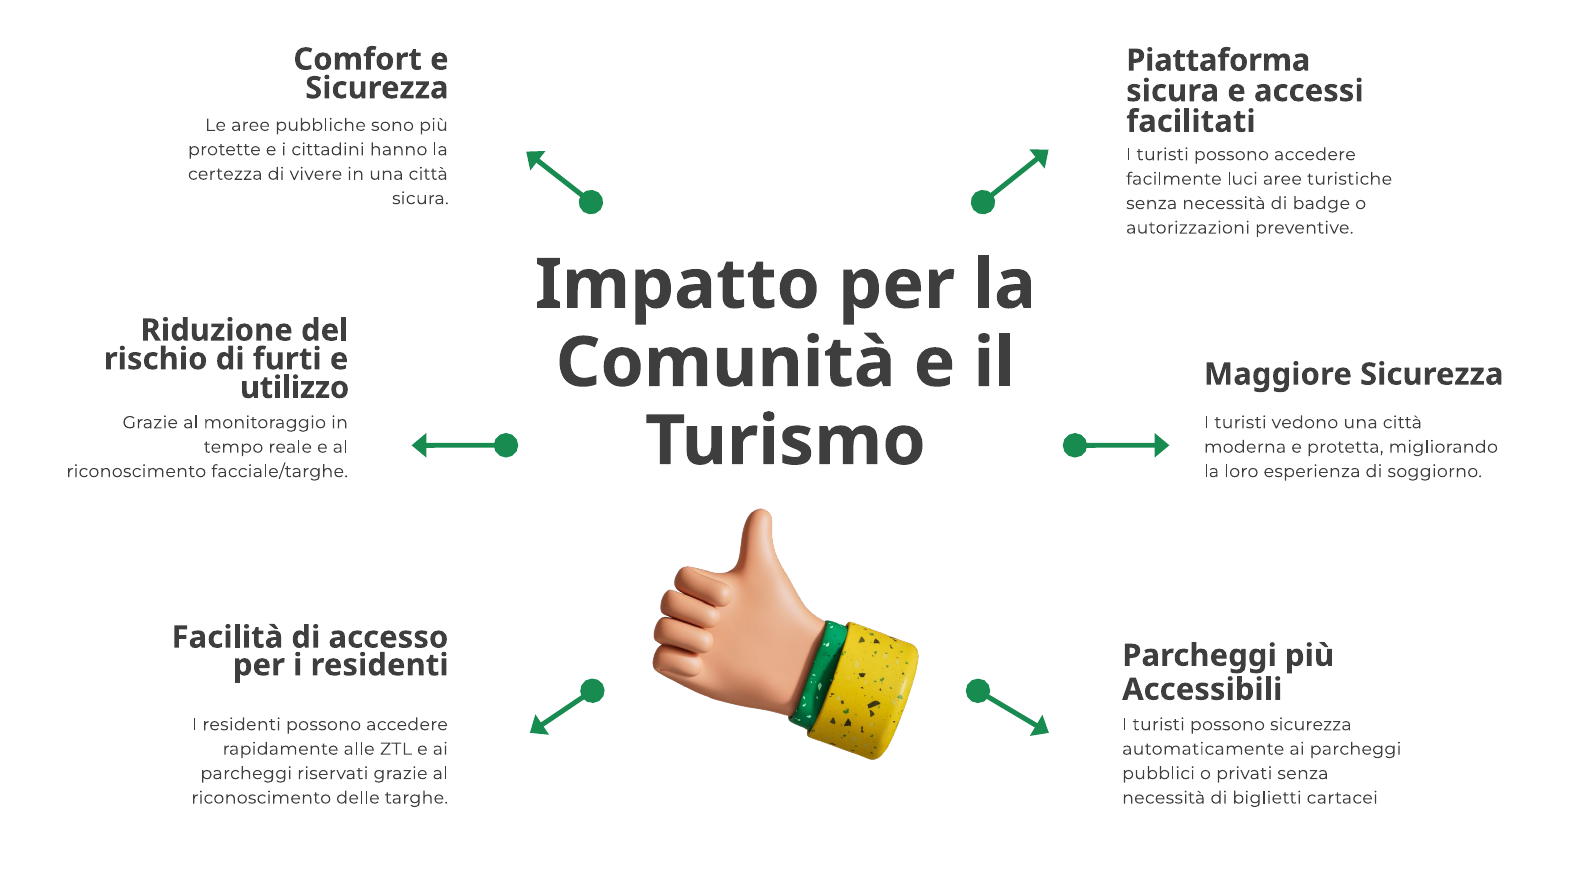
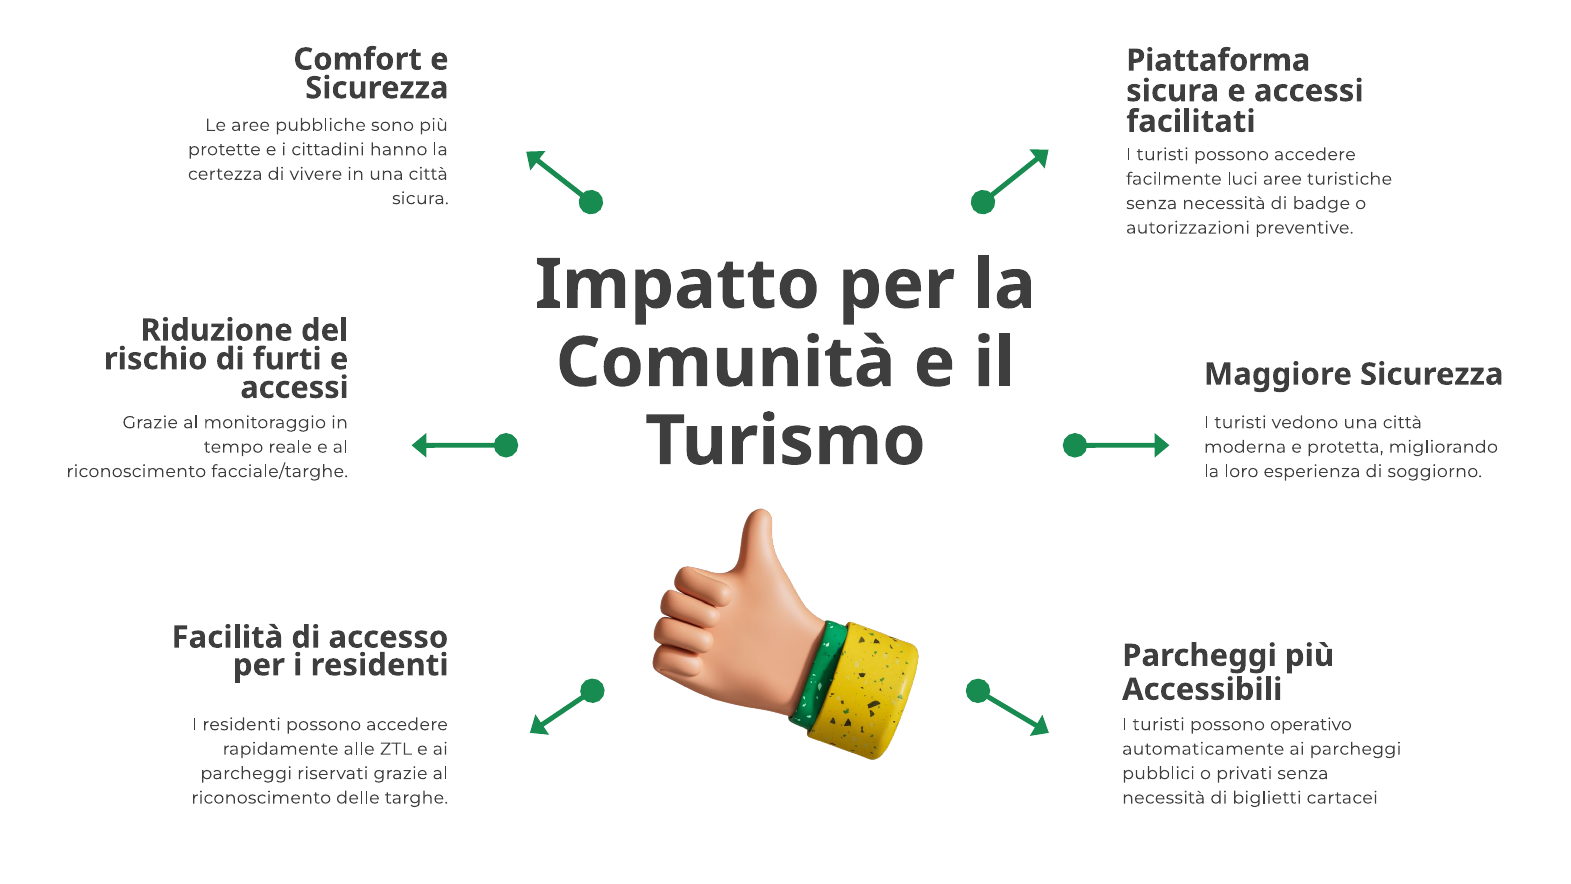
utilizzo at (295, 388): utilizzo -> accessi
possono sicurezza: sicurezza -> operativo
